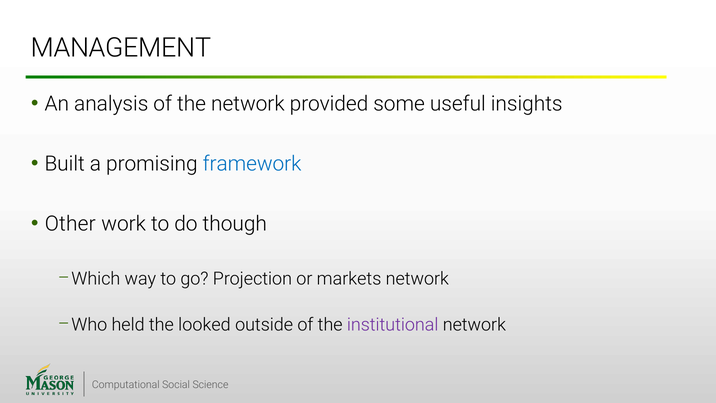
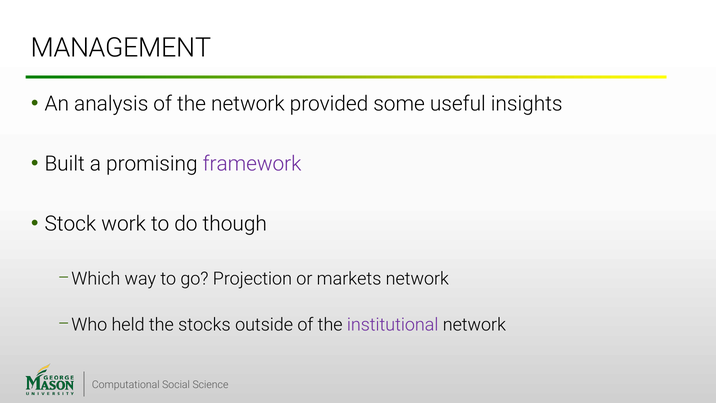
framework colour: blue -> purple
Other: Other -> Stock
looked: looked -> stocks
